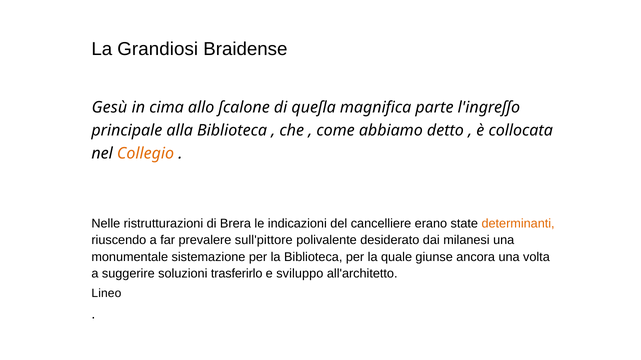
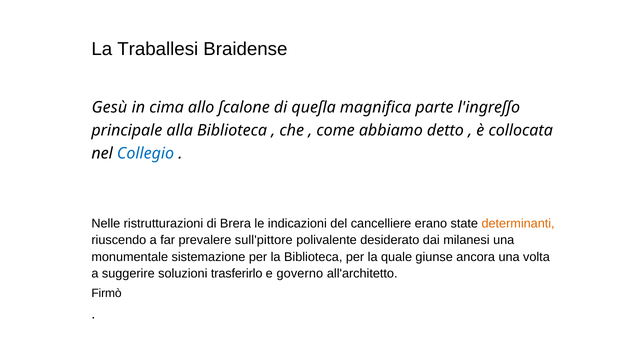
Grandiosi: Grandiosi -> Traballesi
Collegio colour: orange -> blue
sviluppo: sviluppo -> governo
Lineo: Lineo -> Firmò
